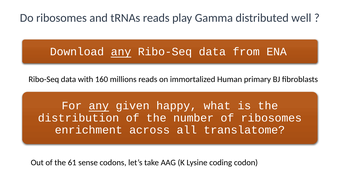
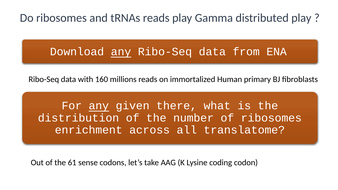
distributed well: well -> play
happy: happy -> there
